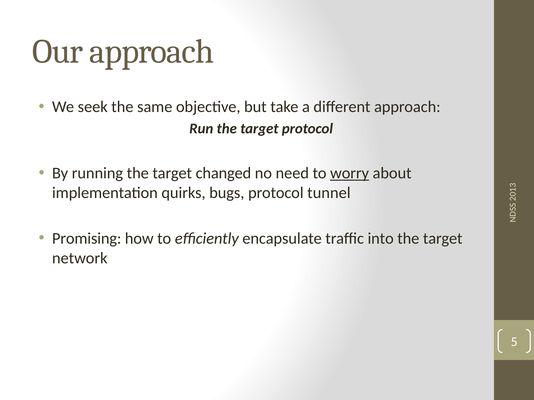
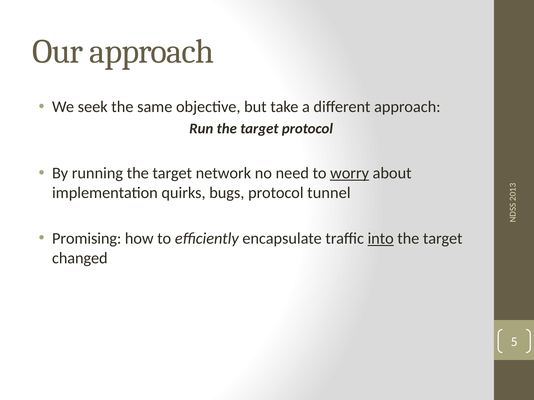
changed: changed -> network
into underline: none -> present
network: network -> changed
